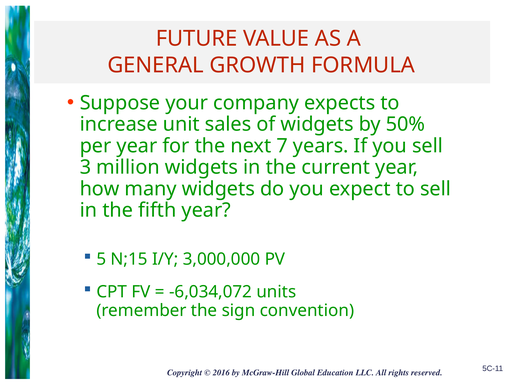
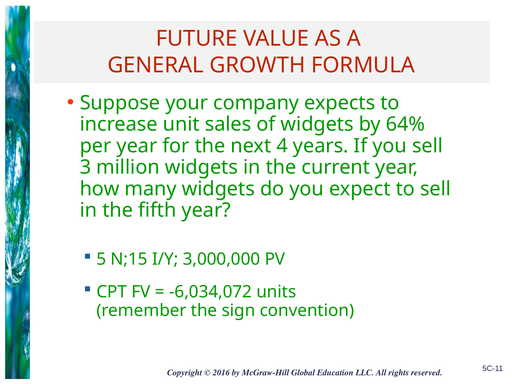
50%: 50% -> 64%
7: 7 -> 4
